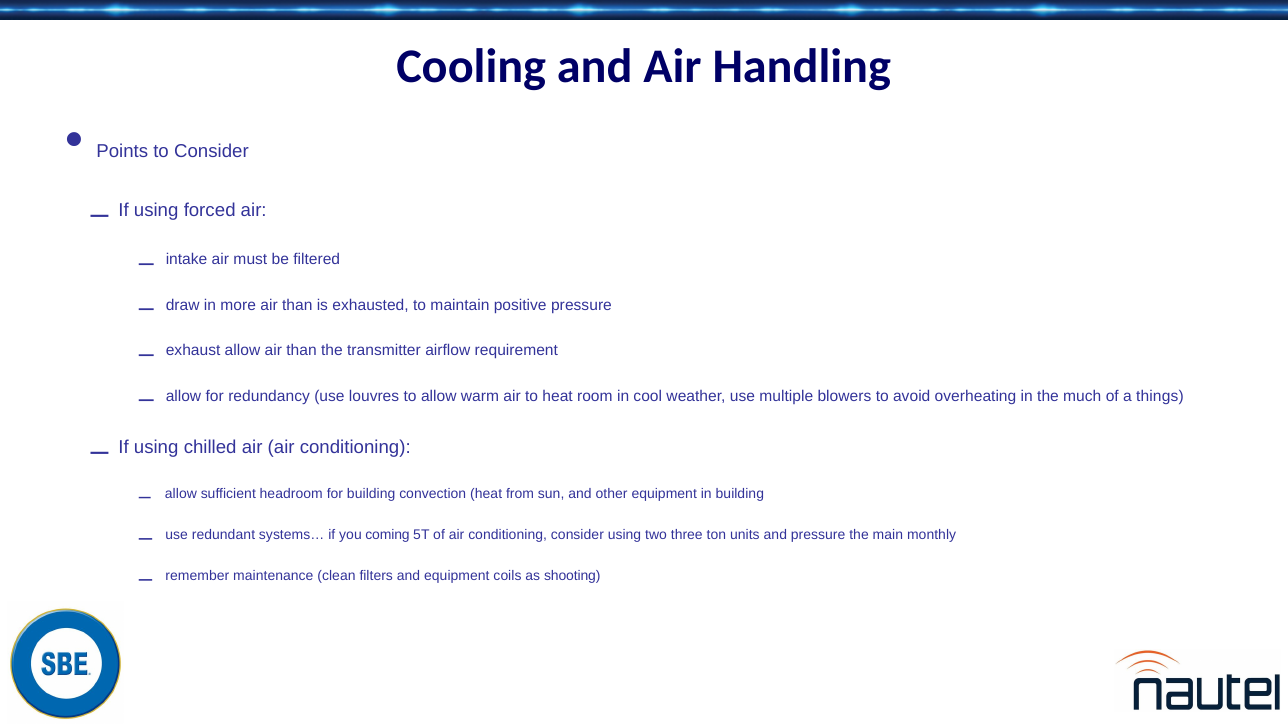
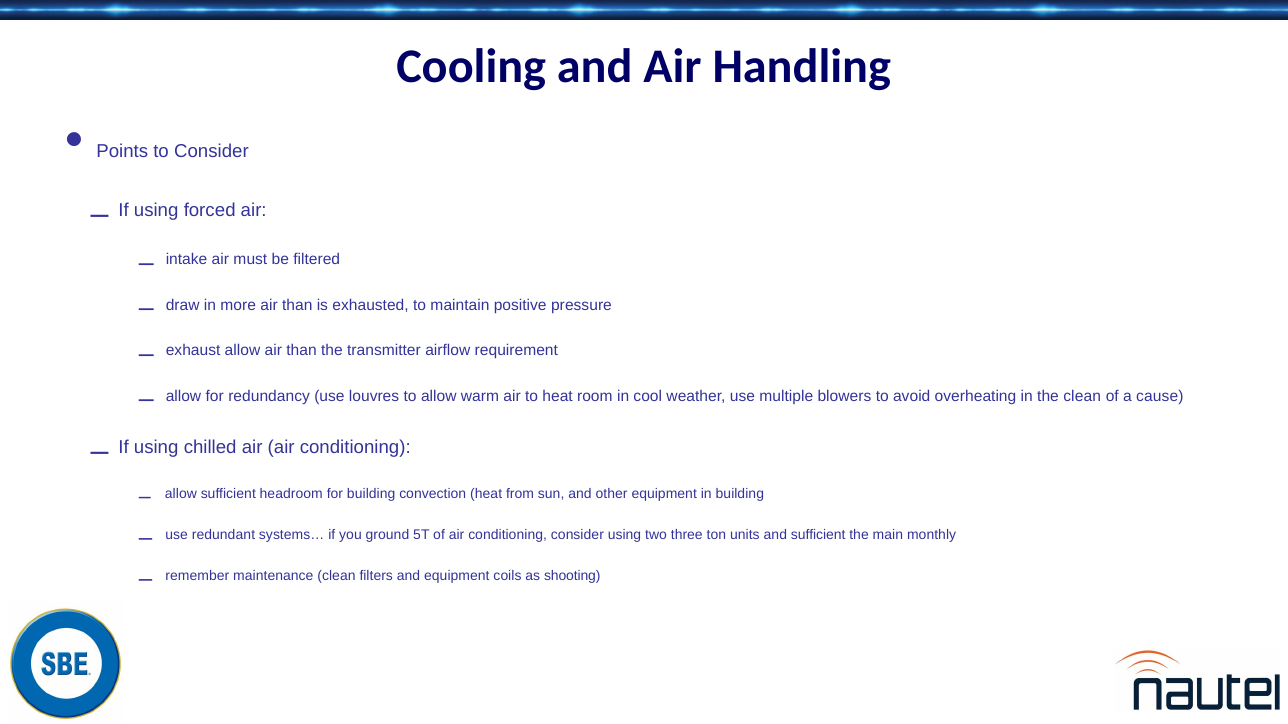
the much: much -> clean
things: things -> cause
coming: coming -> ground
and pressure: pressure -> sufficient
